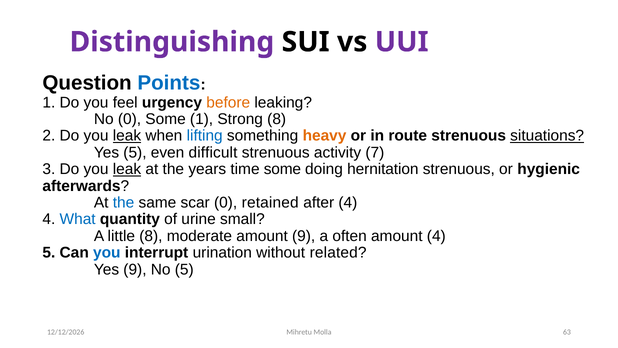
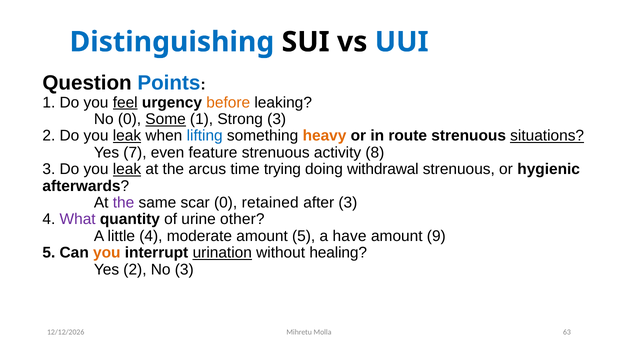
Distinguishing colour: purple -> blue
UUI colour: purple -> blue
feel underline: none -> present
Some at (166, 119) underline: none -> present
Strong 8: 8 -> 3
Yes 5: 5 -> 7
difficult: difficult -> feature
7: 7 -> 8
years: years -> arcus
time some: some -> trying
hernitation: hernitation -> withdrawal
the at (124, 202) colour: blue -> purple
after 4: 4 -> 3
What colour: blue -> purple
small: small -> other
little 8: 8 -> 4
amount 9: 9 -> 5
often: often -> have
amount 4: 4 -> 9
you at (107, 252) colour: blue -> orange
urination underline: none -> present
related: related -> healing
Yes 9: 9 -> 2
No 5: 5 -> 3
